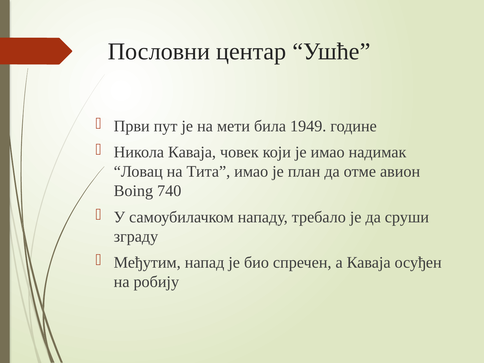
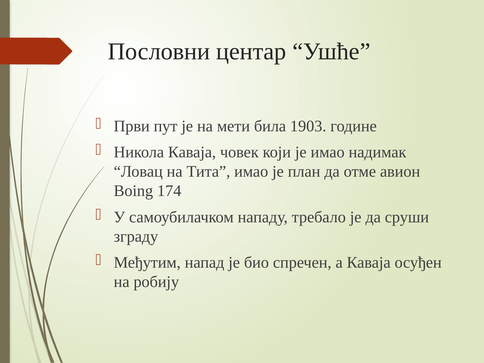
1949: 1949 -> 1903
740: 740 -> 174
